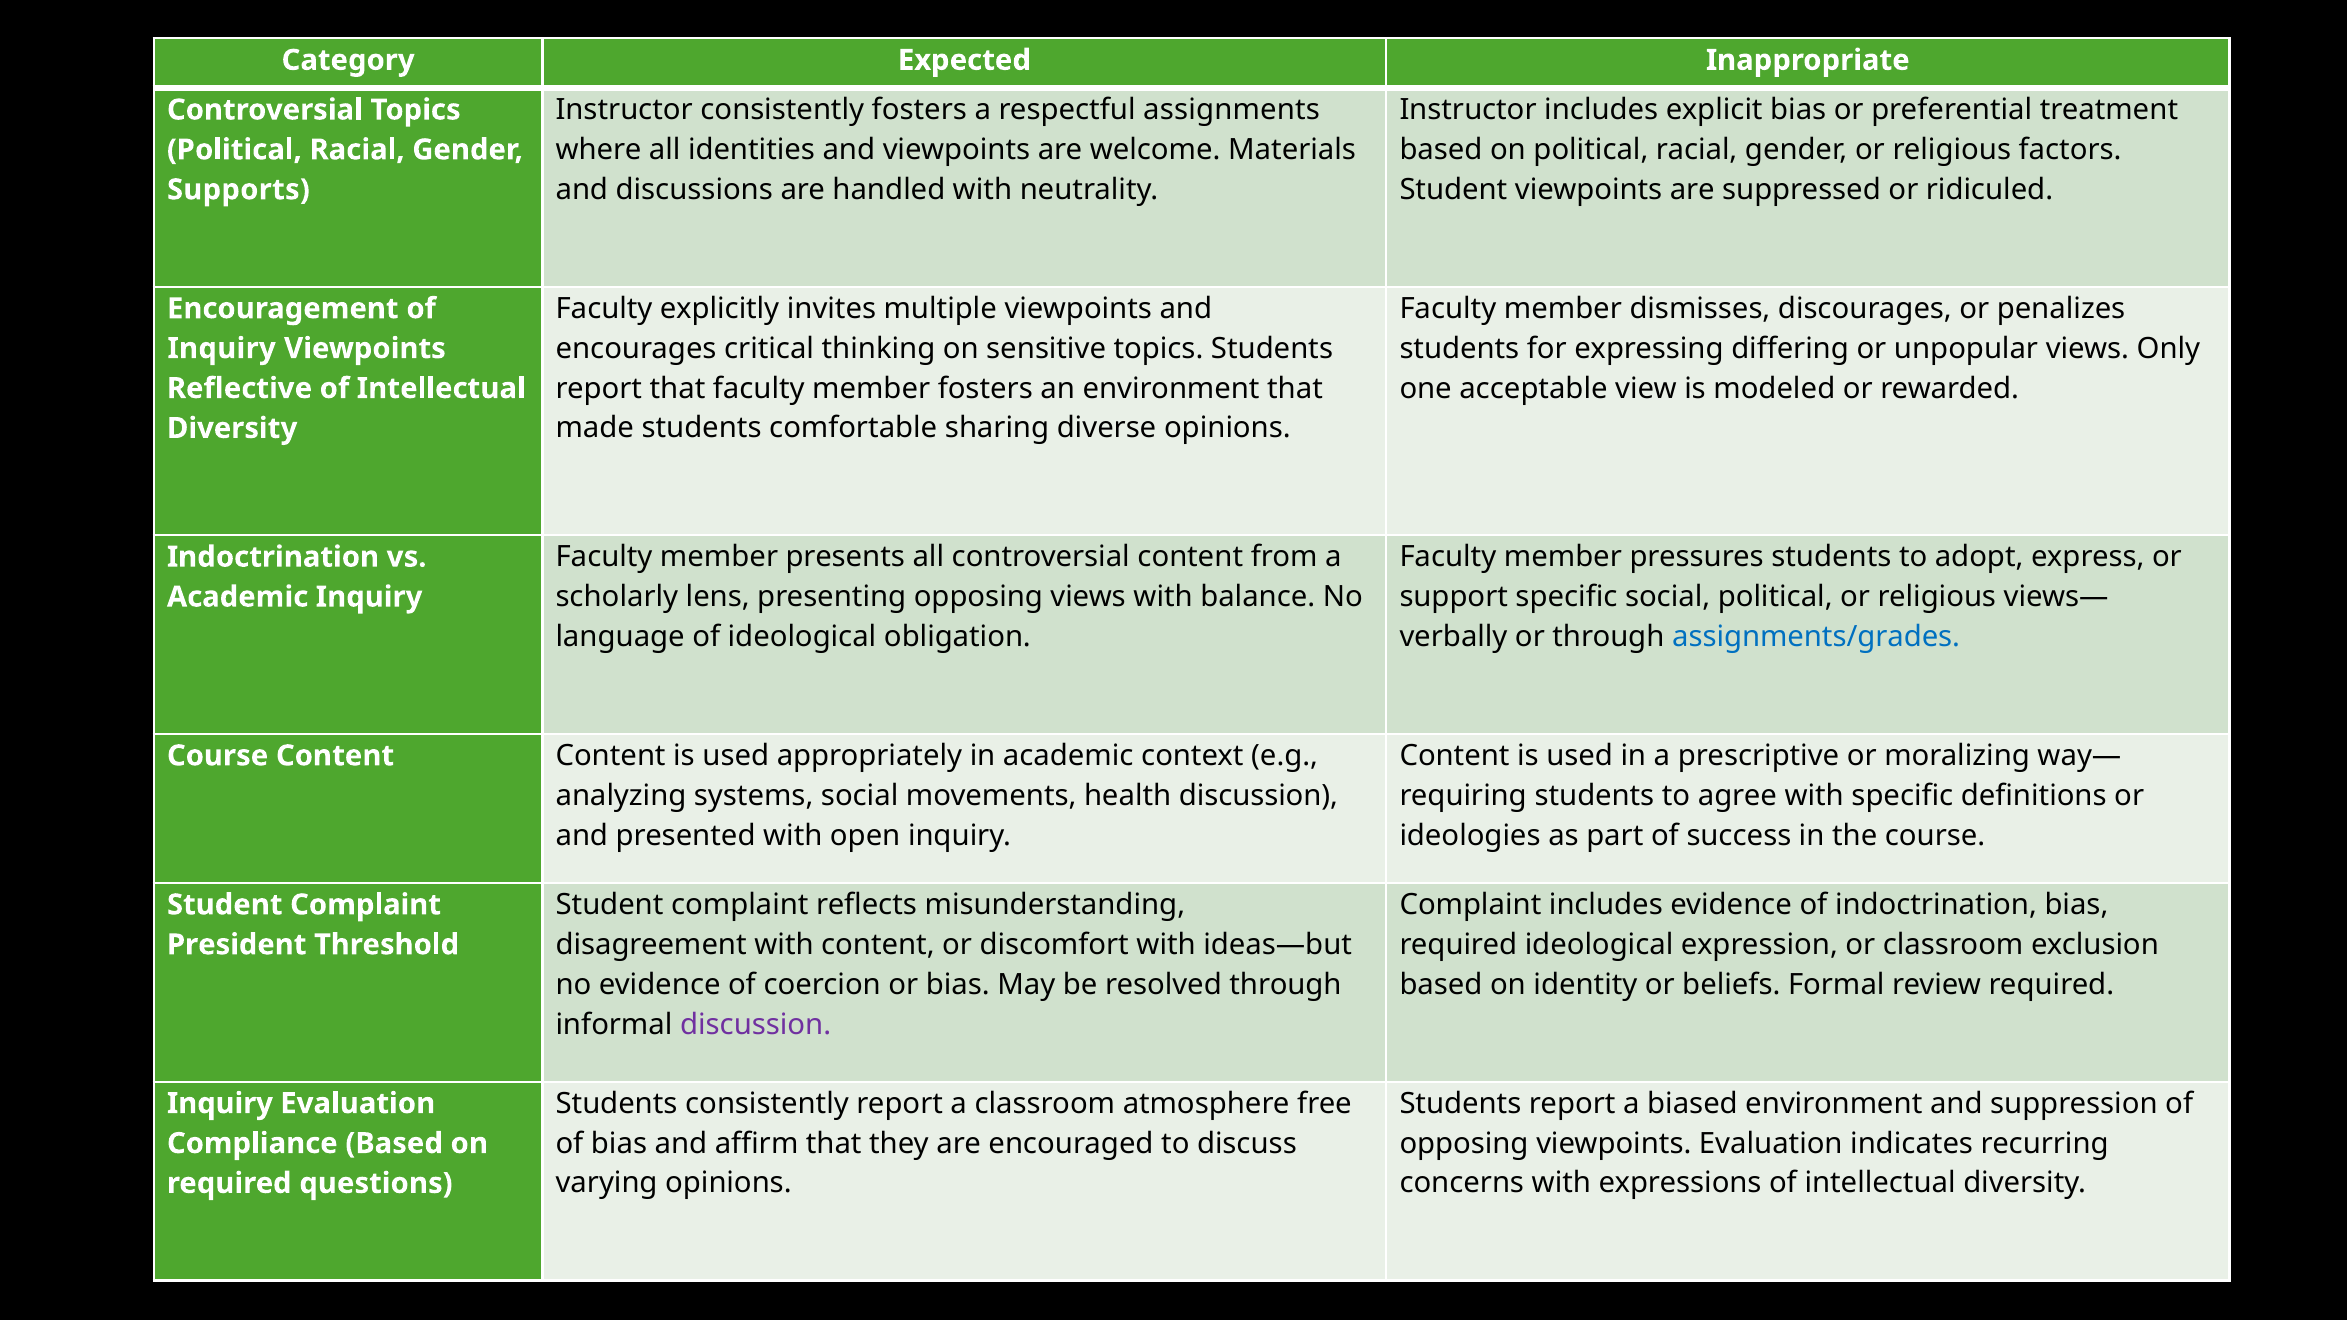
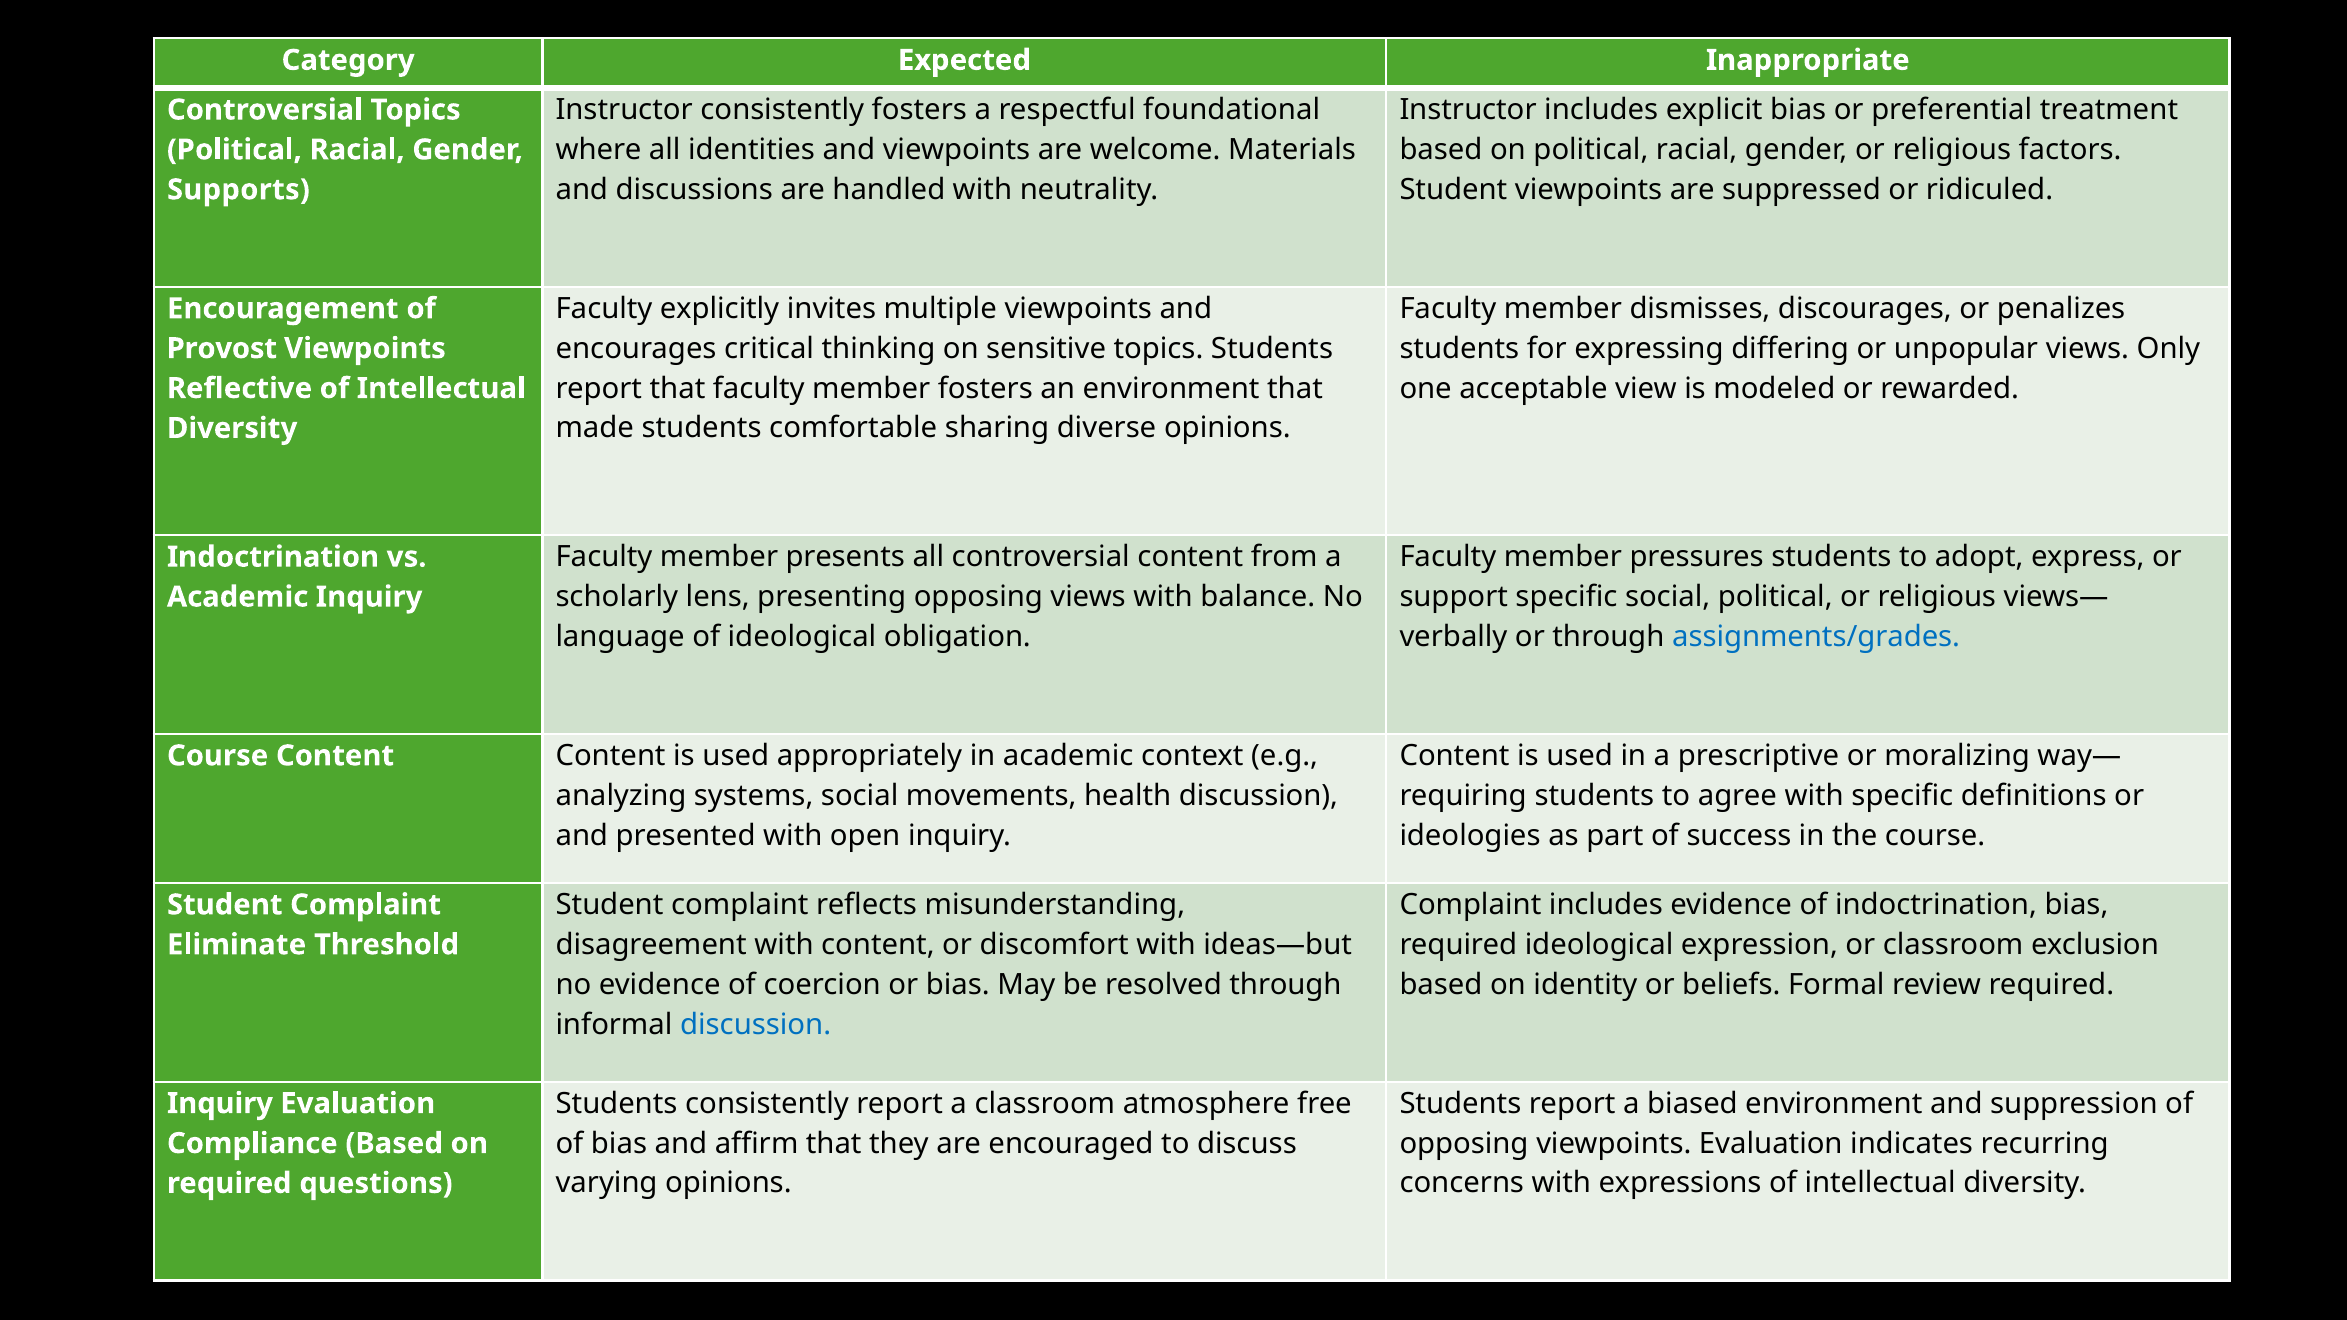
assignments: assignments -> foundational
Inquiry at (222, 349): Inquiry -> Provost
President: President -> Eliminate
discussion at (756, 1025) colour: purple -> blue
